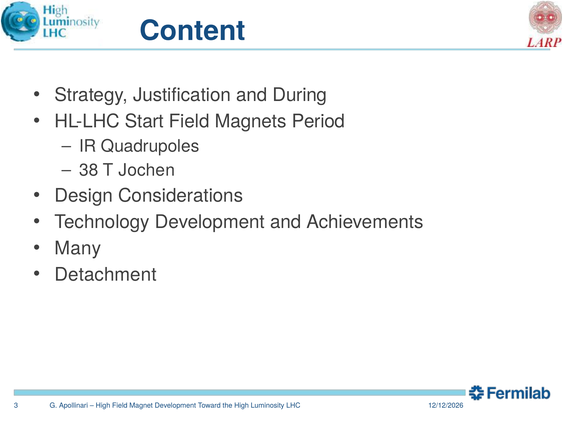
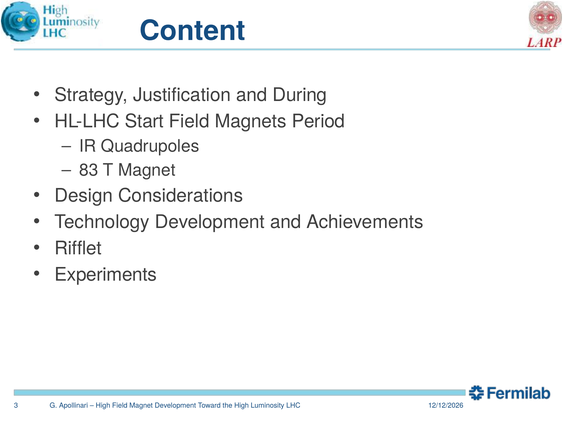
38: 38 -> 83
T Jochen: Jochen -> Magnet
Many: Many -> Rifflet
Detachment: Detachment -> Experiments
